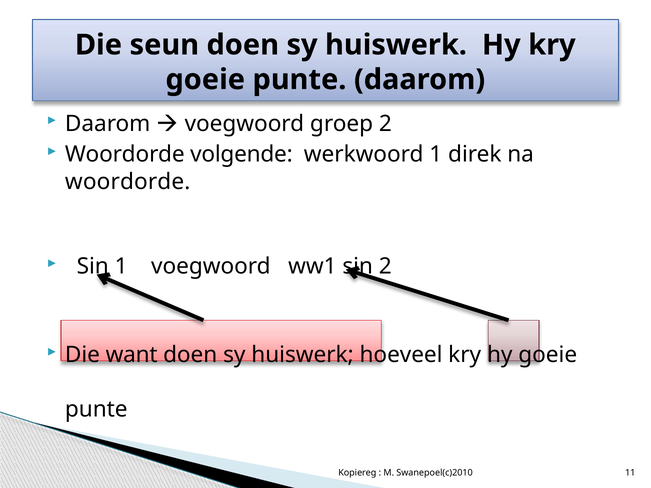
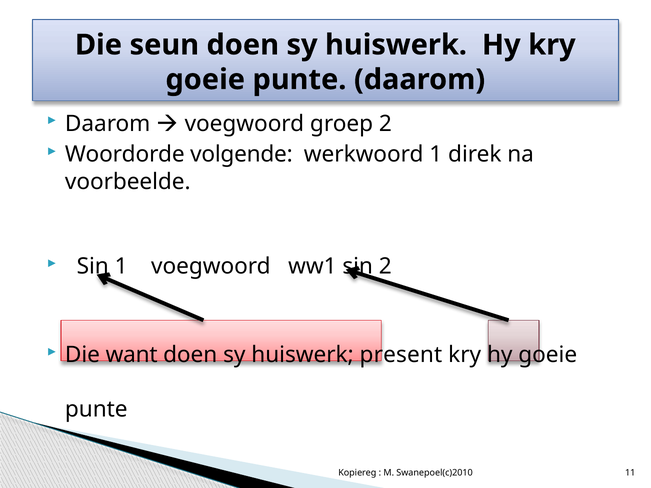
woordorde at (128, 182): woordorde -> voorbeelde
hoeveel: hoeveel -> present
